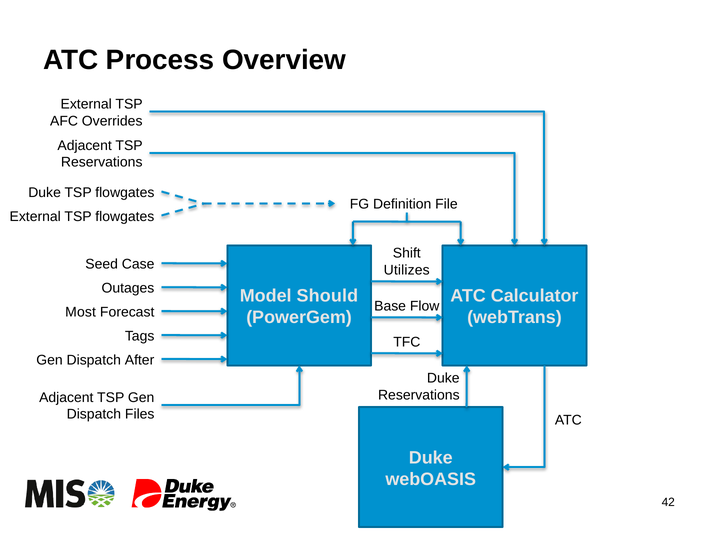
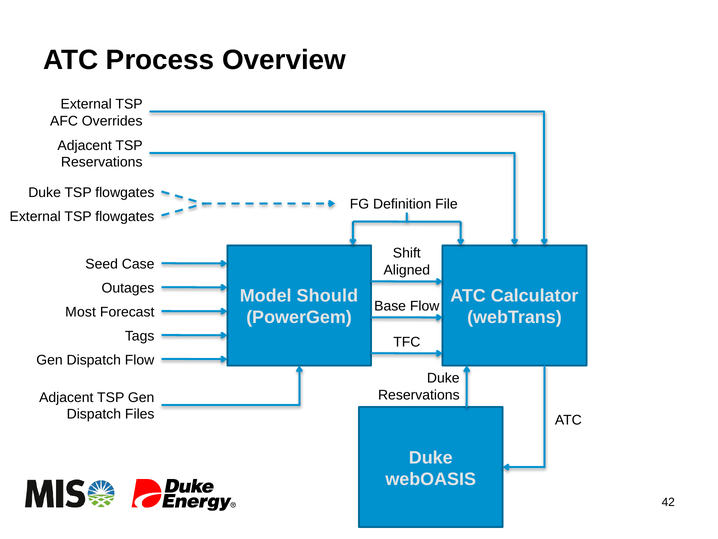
Utilizes: Utilizes -> Aligned
Dispatch After: After -> Flow
